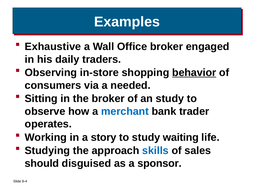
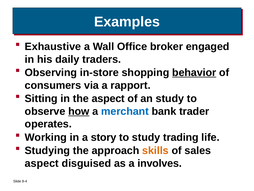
needed: needed -> rapport
the broker: broker -> aspect
how underline: none -> present
waiting: waiting -> trading
skills colour: blue -> orange
should at (42, 163): should -> aspect
sponsor: sponsor -> involves
